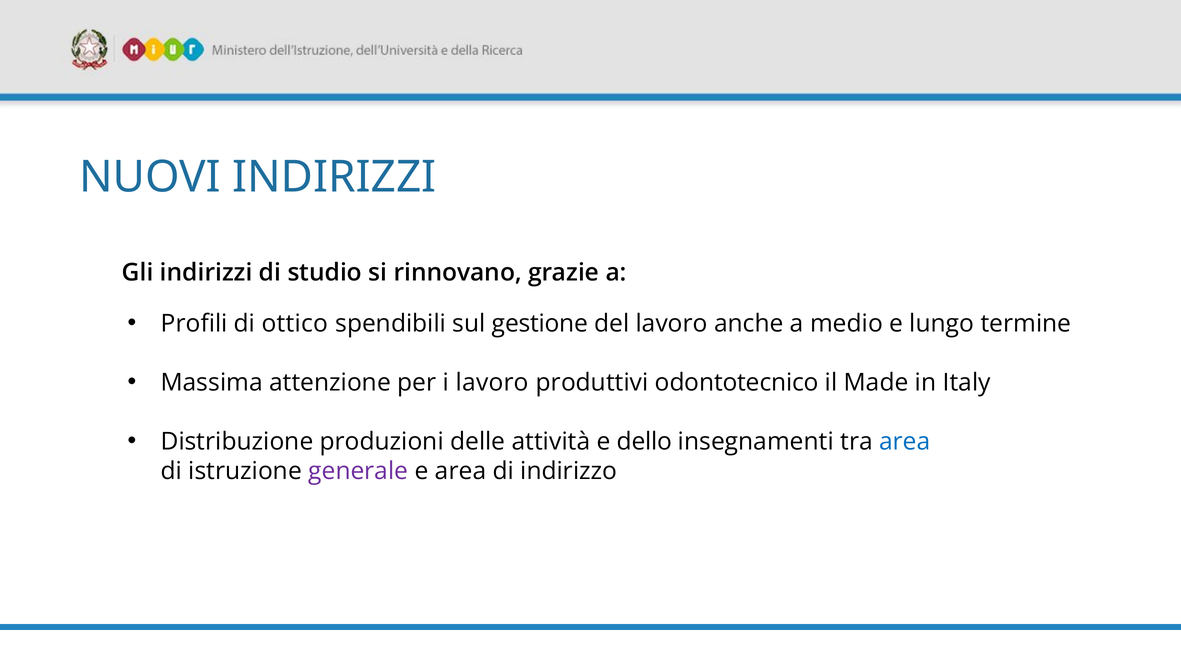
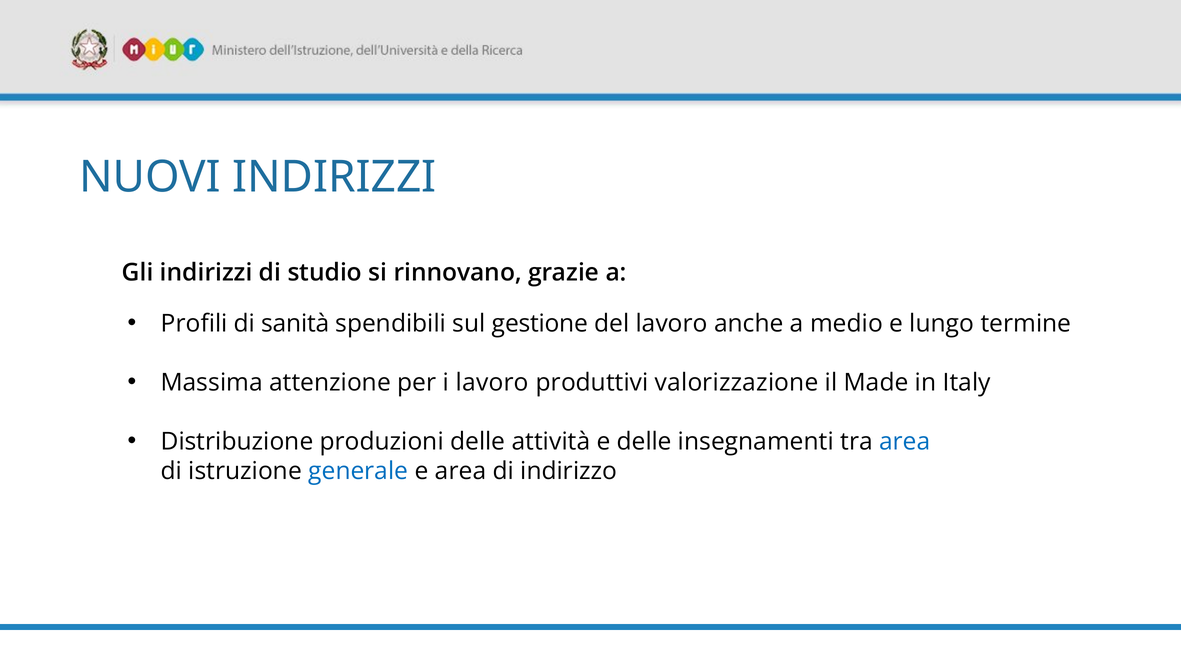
ottico: ottico -> sanità
odontotecnico: odontotecnico -> valorizzazione
e dello: dello -> delle
generale colour: purple -> blue
